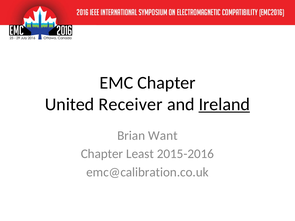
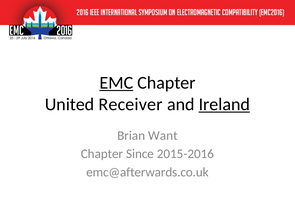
EMC underline: none -> present
Least: Least -> Since
emc@calibration.co.uk: emc@calibration.co.uk -> emc@afterwards.co.uk
